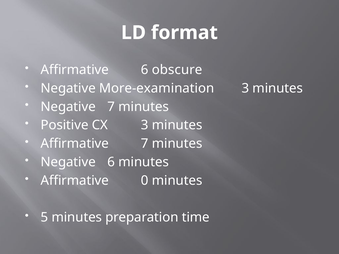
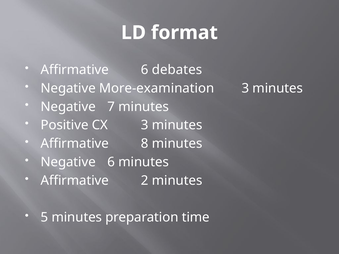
obscure: obscure -> debates
Affirmative 7: 7 -> 8
0: 0 -> 2
